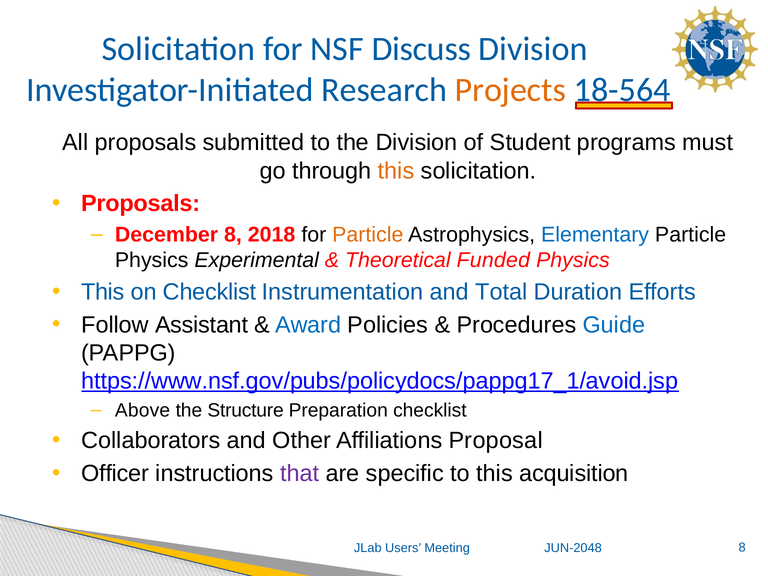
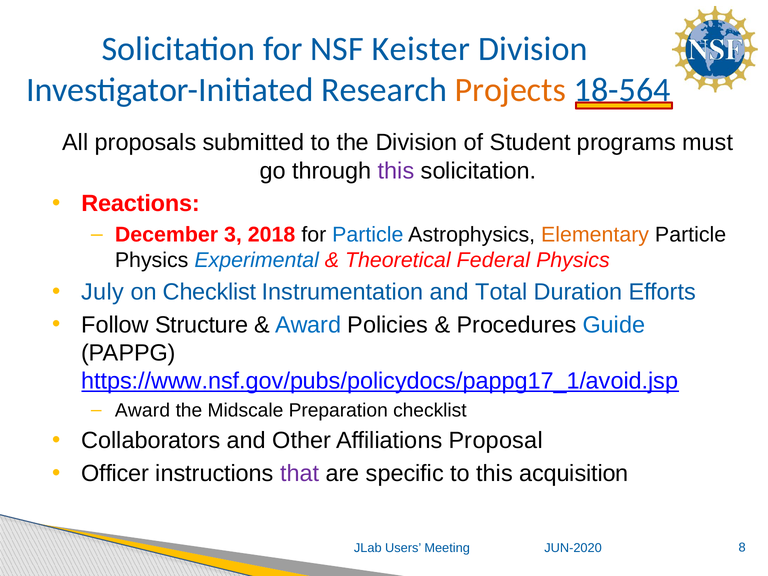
Discuss: Discuss -> Keister
this at (396, 171) colour: orange -> purple
Proposals at (141, 204): Proposals -> Reactions
December 8: 8 -> 3
Particle at (368, 235) colour: orange -> blue
Elementary colour: blue -> orange
Experimental colour: black -> blue
Funded: Funded -> Federal
This at (103, 292): This -> July
Assistant: Assistant -> Structure
Above at (143, 410): Above -> Award
Structure: Structure -> Midscale
JUN-2048: JUN-2048 -> JUN-2020
